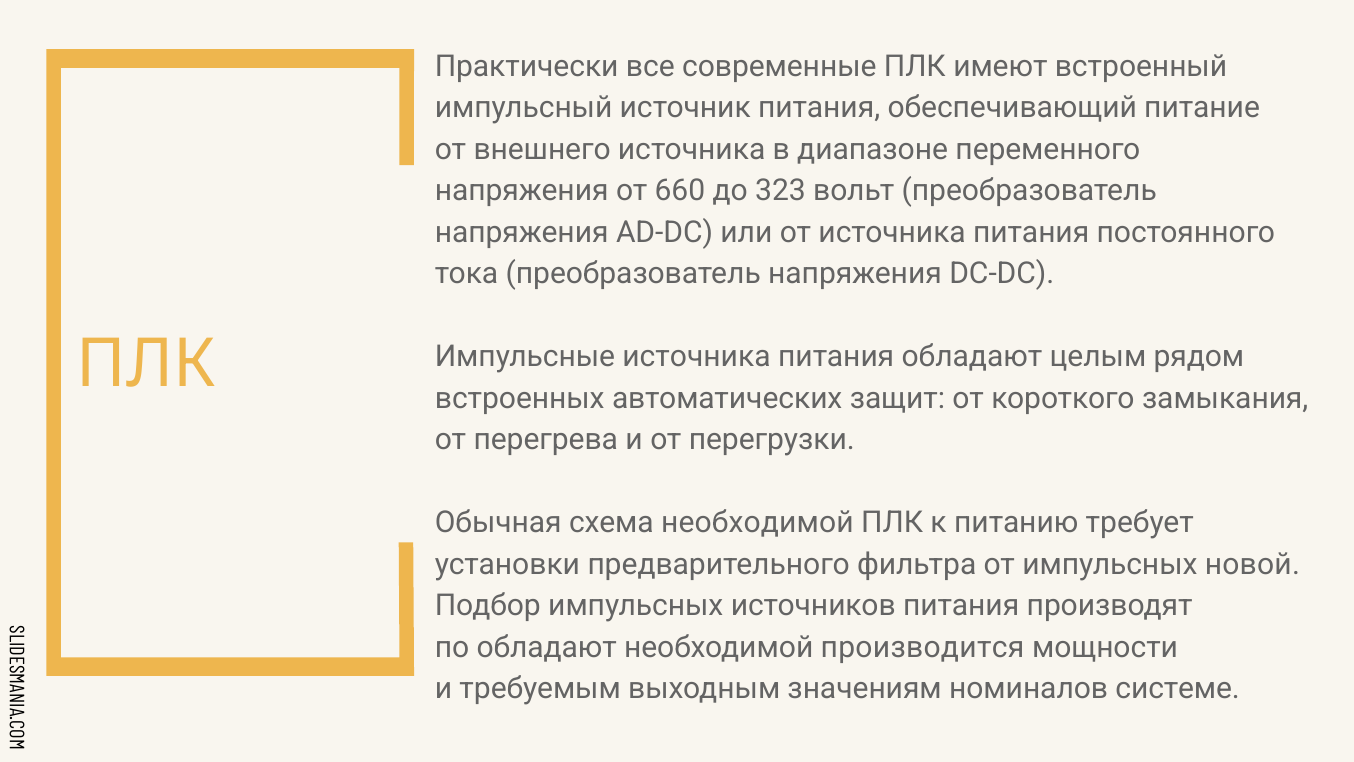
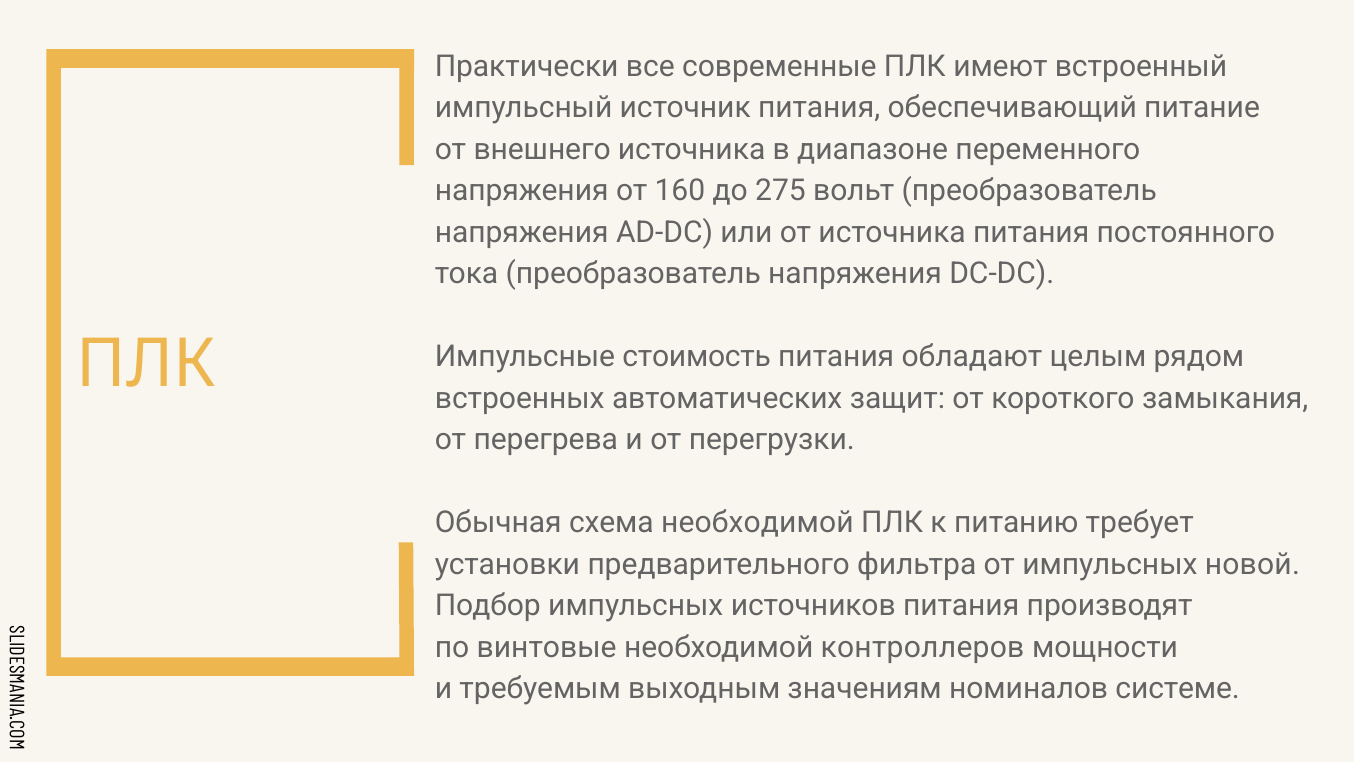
660: 660 -> 160
323: 323 -> 275
Импульсные источника: источника -> стоимость
по обладают: обладают -> винтовые
производится: производится -> контроллеров
